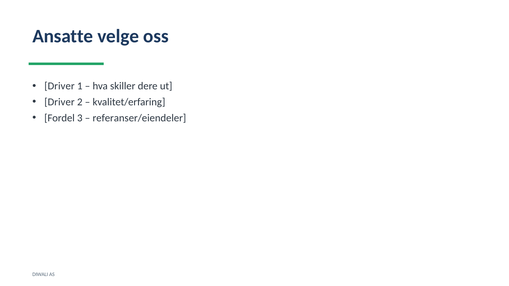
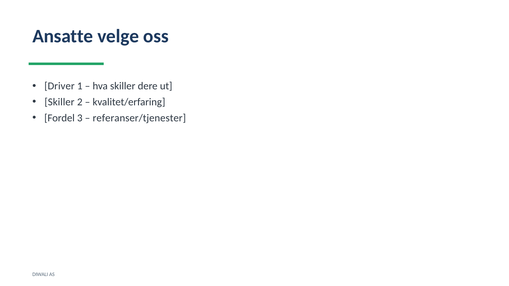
Driver at (59, 102): Driver -> Skiller
referanser/eiendeler: referanser/eiendeler -> referanser/tjenester
